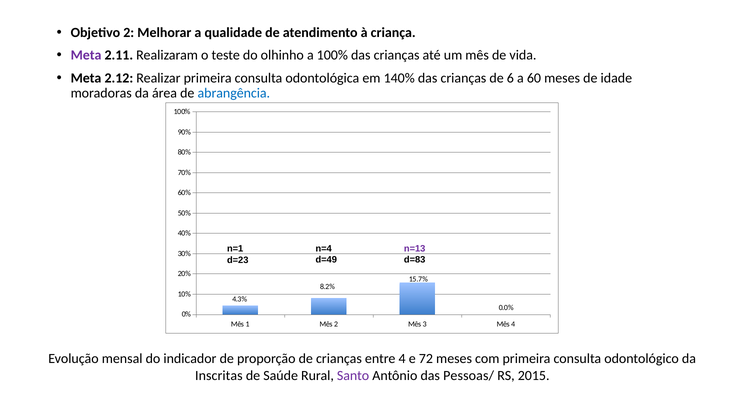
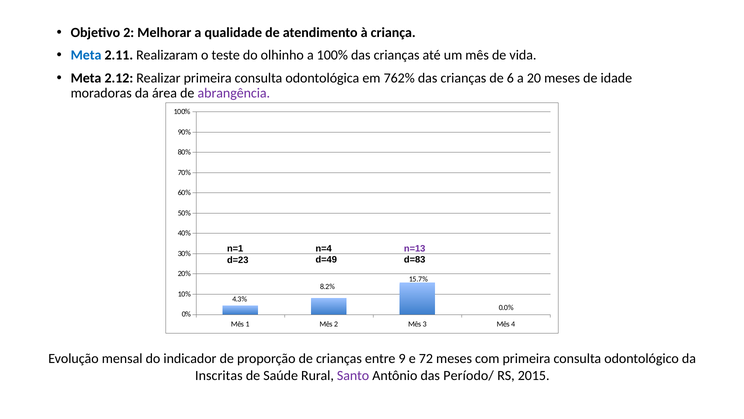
Meta at (86, 55) colour: purple -> blue
140%: 140% -> 762%
60: 60 -> 20
abrangência colour: blue -> purple
entre 4: 4 -> 9
Pessoas/: Pessoas/ -> Período/
